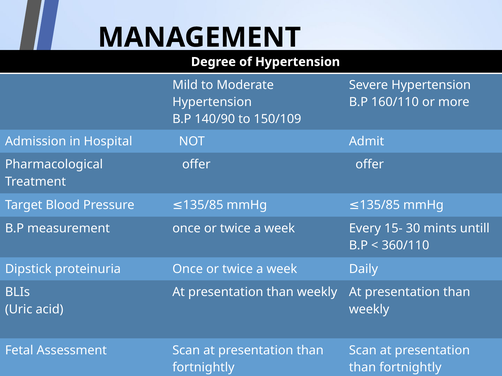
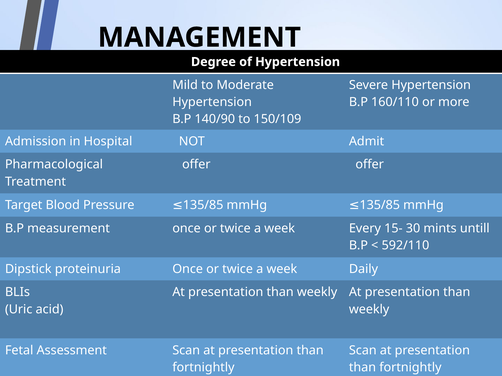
360/110: 360/110 -> 592/110
